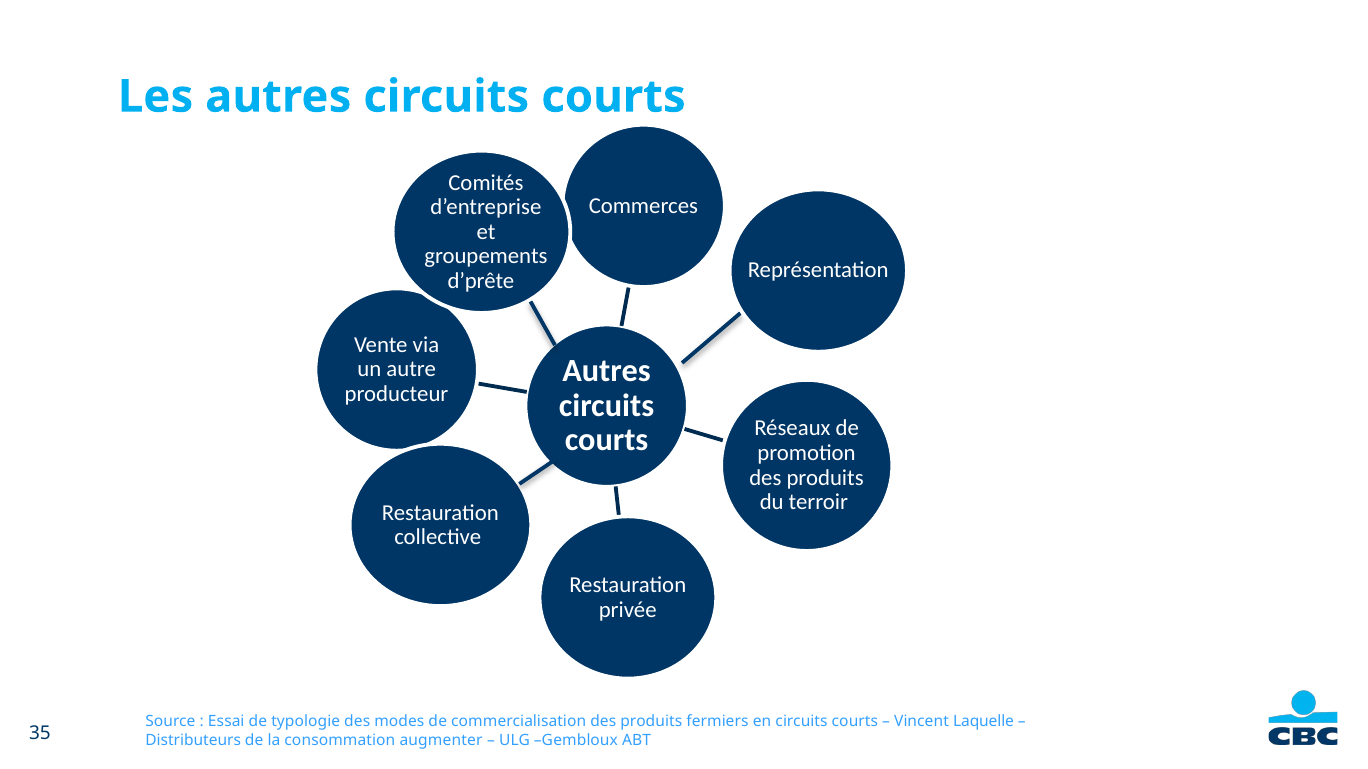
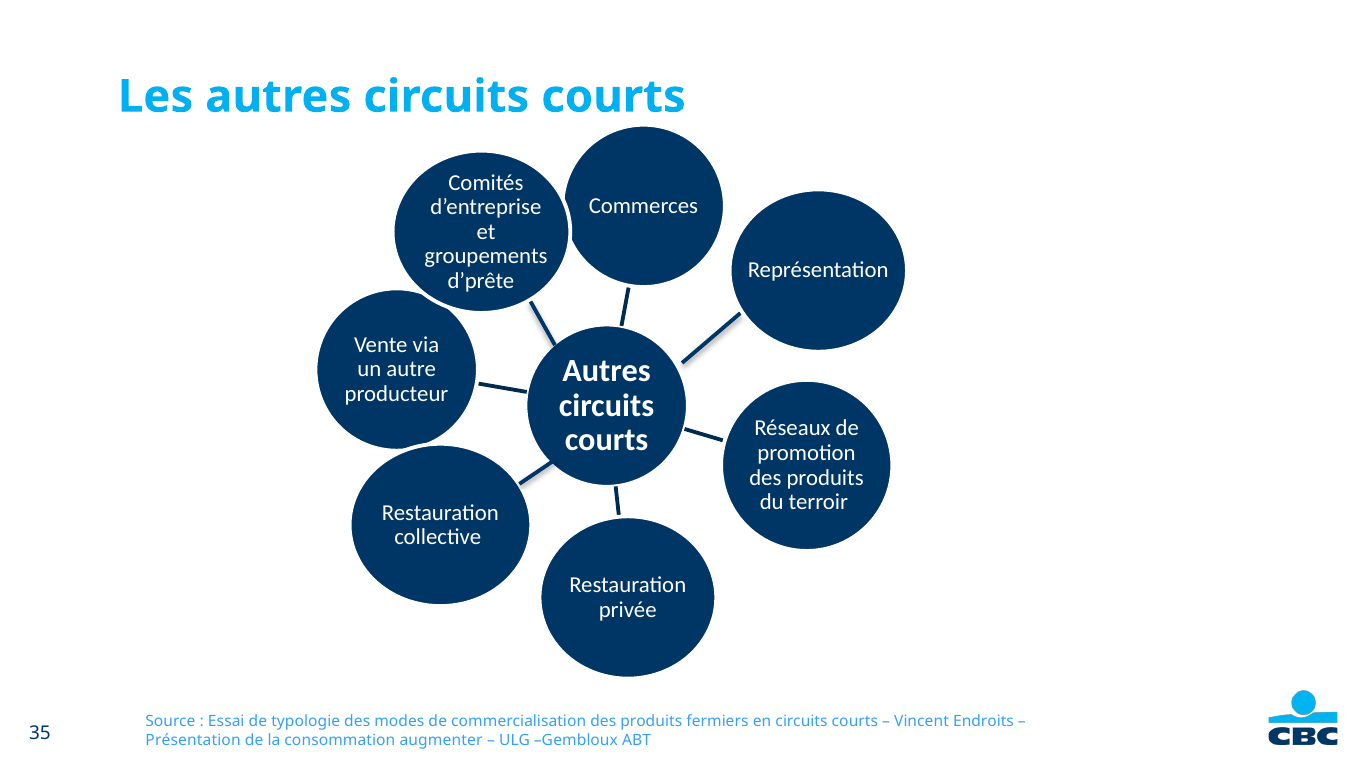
Laquelle: Laquelle -> Endroits
Distributeurs: Distributeurs -> Présentation
